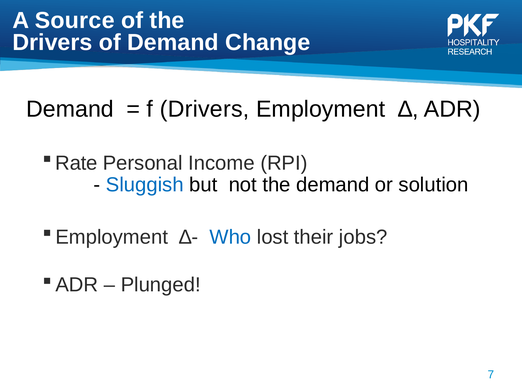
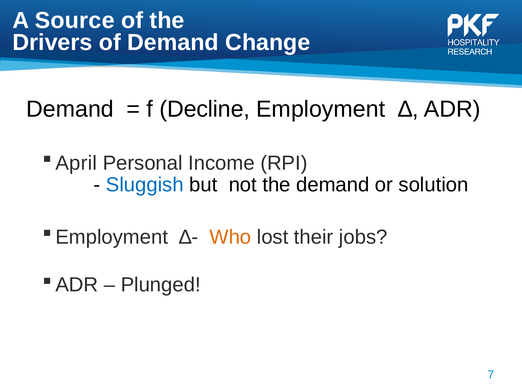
f Drivers: Drivers -> Decline
Rate: Rate -> April
Who colour: blue -> orange
